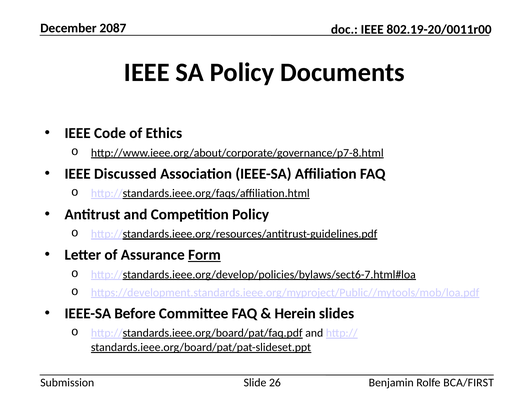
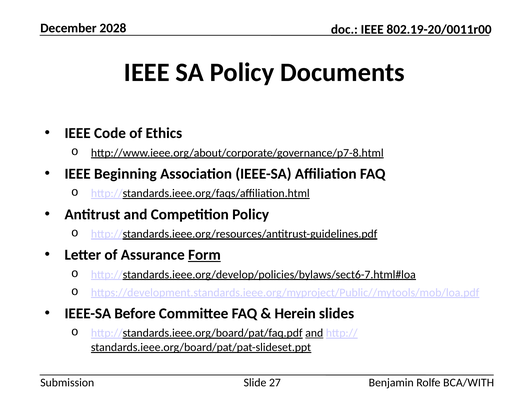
2087: 2087 -> 2028
Discussed: Discussed -> Beginning
and at (314, 333) underline: none -> present
26: 26 -> 27
BCA/FIRST: BCA/FIRST -> BCA/WITH
